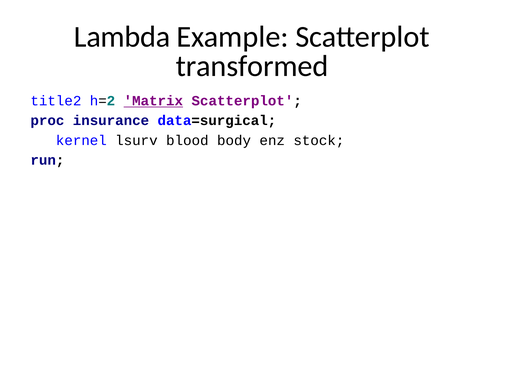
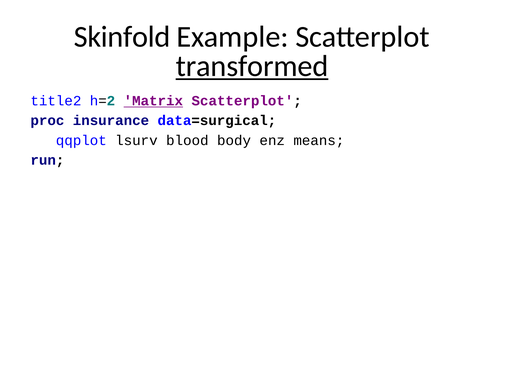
Lambda: Lambda -> Skinfold
transformed underline: none -> present
kernel: kernel -> qqplot
stock: stock -> means
